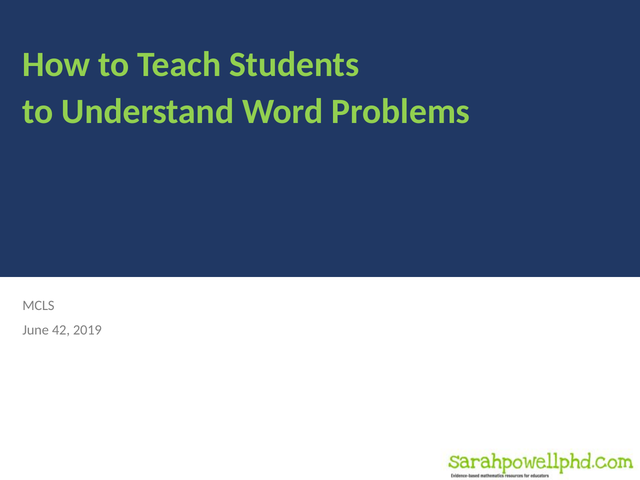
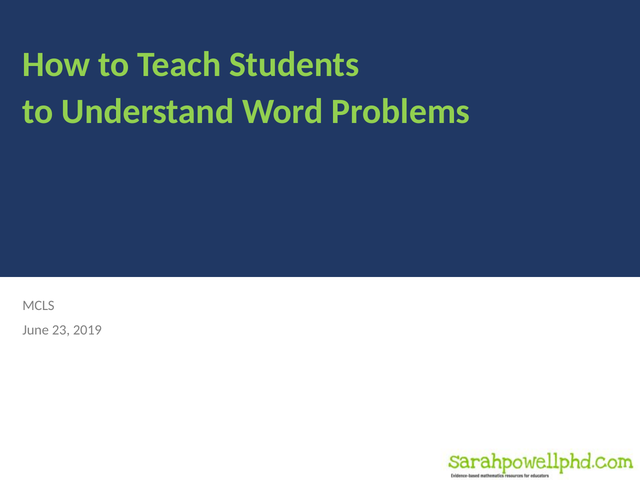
42: 42 -> 23
